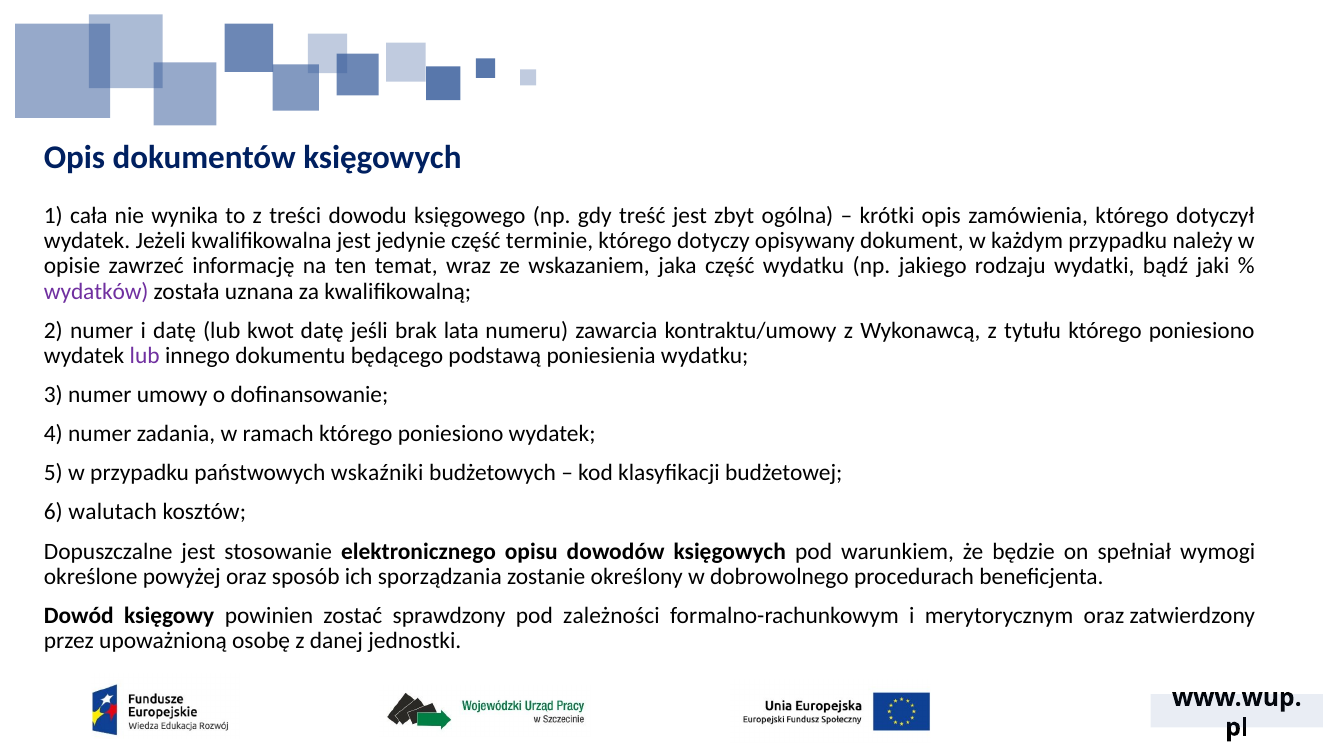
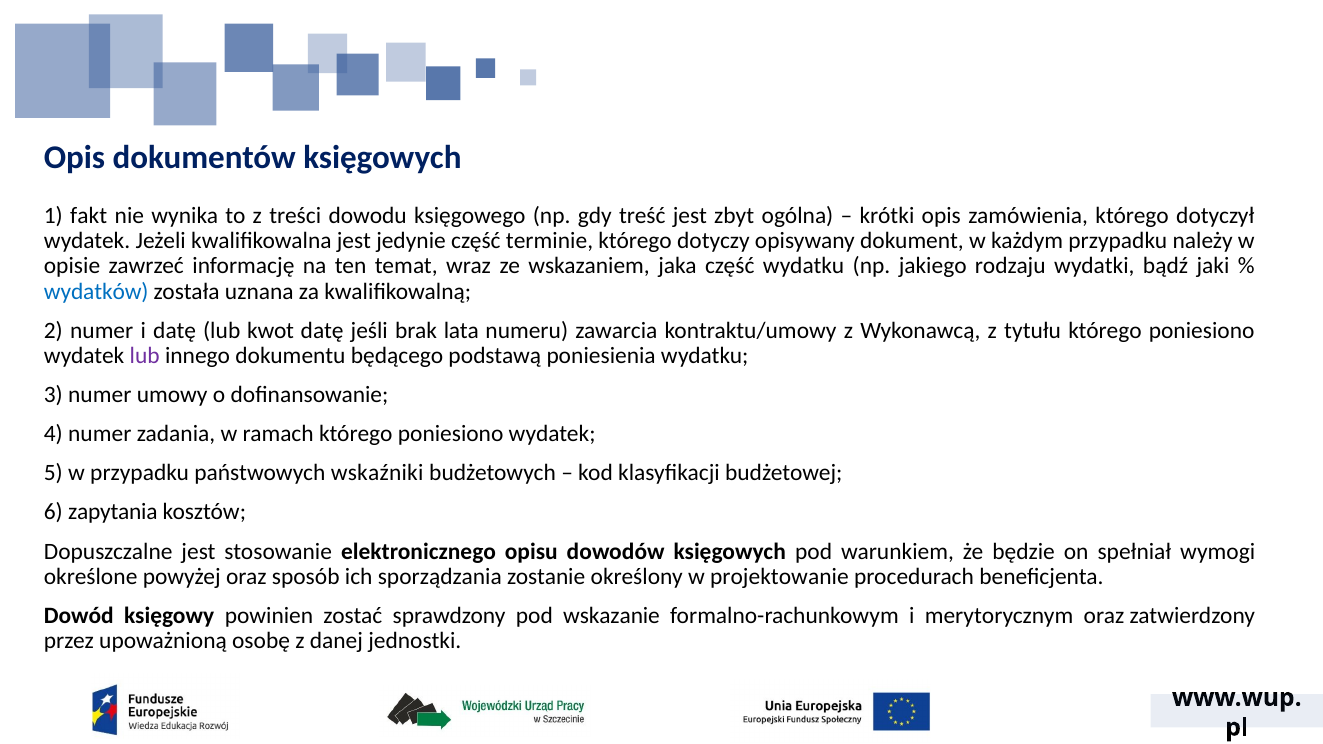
cała: cała -> fakt
wydatków colour: purple -> blue
walutach: walutach -> zapytania
dobrowolnego: dobrowolnego -> projektowanie
zależności: zależności -> wskazanie
